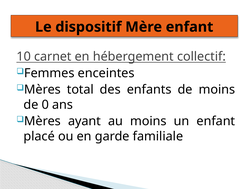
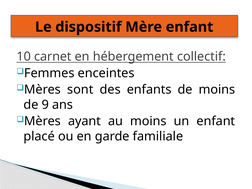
total: total -> sont
0: 0 -> 9
